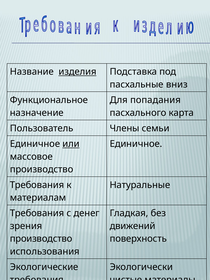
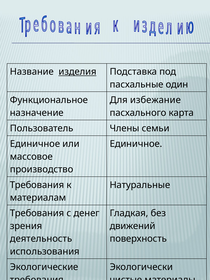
вниз: вниз -> один
попадания: попадания -> избежание
или underline: present -> none
производство at (41, 239): производство -> деятельность
